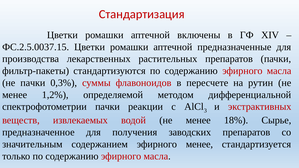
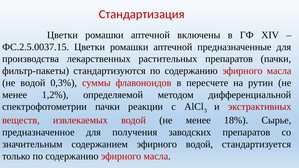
не пачки: пачки -> водой
эфирного менее: менее -> водой
